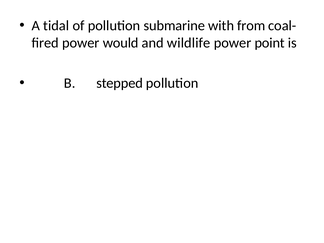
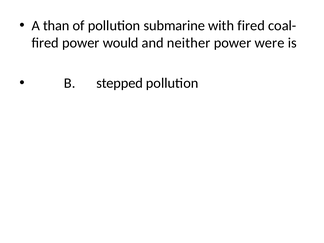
tidal: tidal -> than
with from: from -> fired
wildlife: wildlife -> neither
point: point -> were
